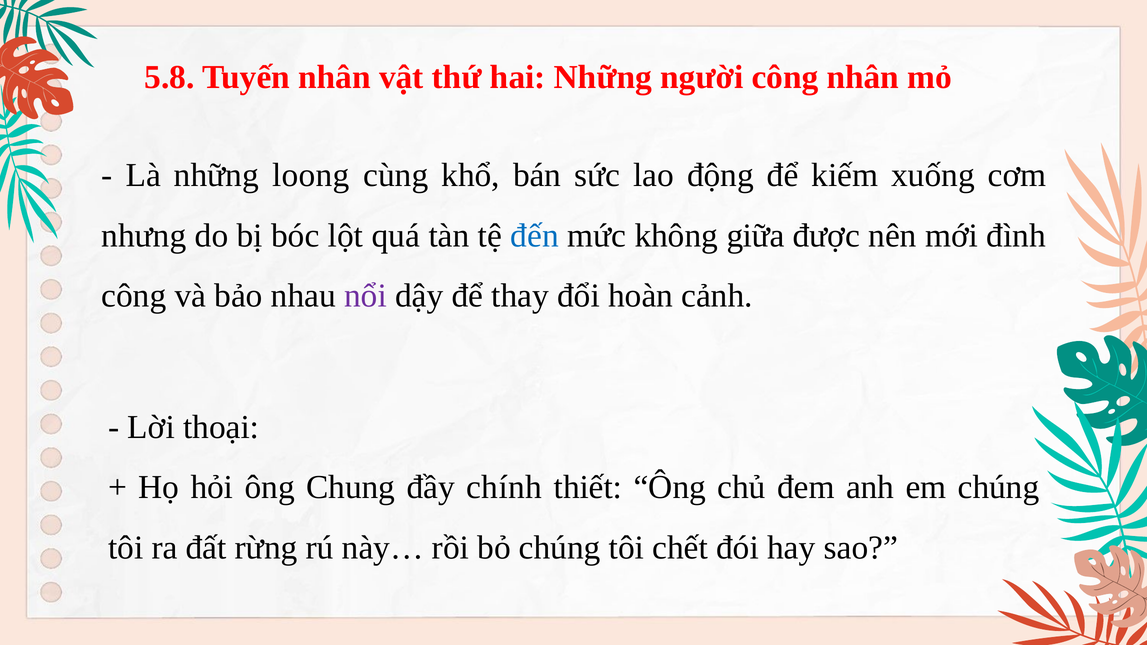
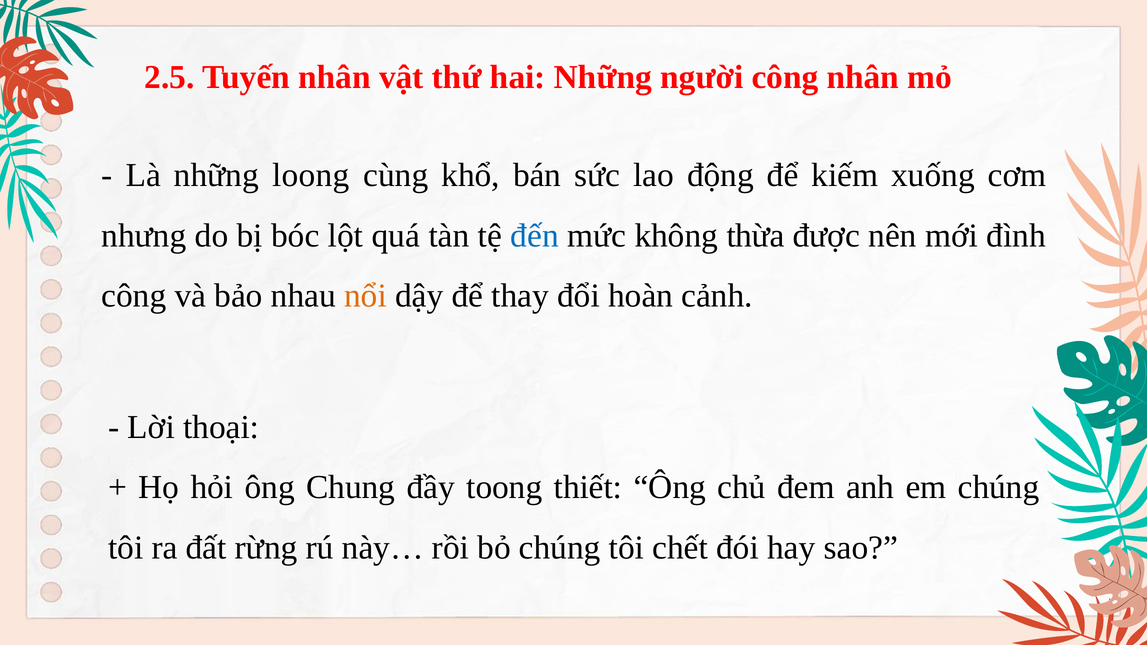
5.8: 5.8 -> 2.5
giữa: giữa -> thừa
nổi colour: purple -> orange
chính: chính -> toong
